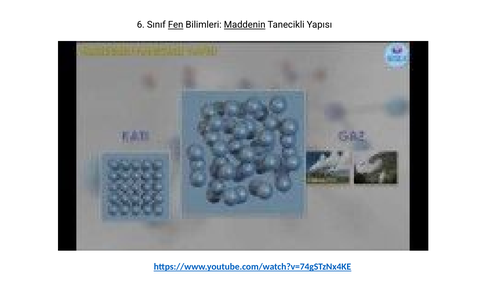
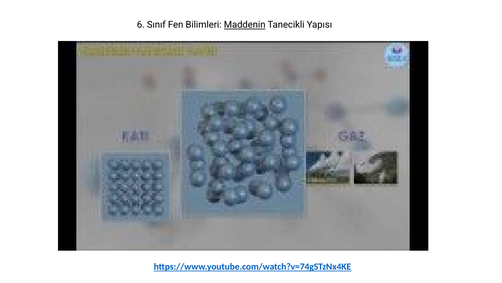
Fen underline: present -> none
